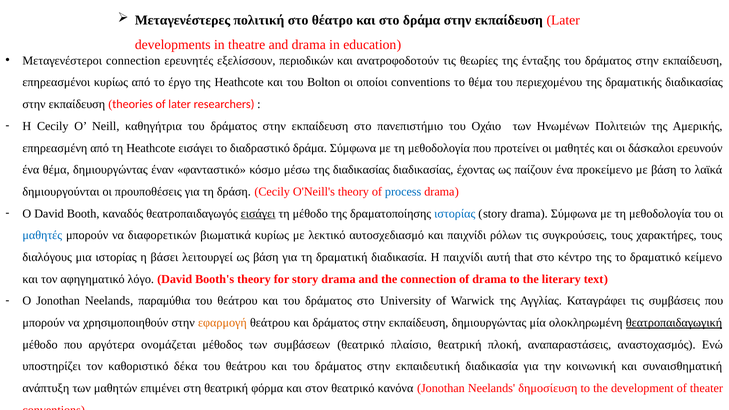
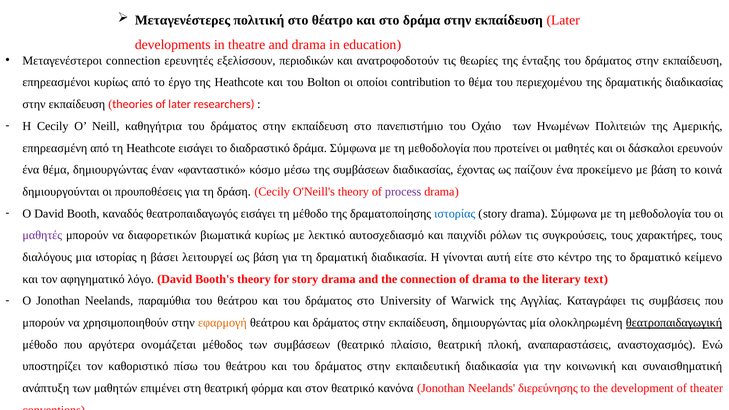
οποίοι conventions: conventions -> contribution
της διαδικασίας: διαδικασίας -> συμβάσεων
λαϊκά: λαϊκά -> κοινά
process colour: blue -> purple
εισάγει at (258, 214) underline: present -> none
μαθητές at (42, 235) colour: blue -> purple
Η παιχνίδι: παιχνίδι -> γίνονται
that: that -> είτε
δέκα: δέκα -> πίσω
δημοσίευση: δημοσίευση -> διερεύνησης
